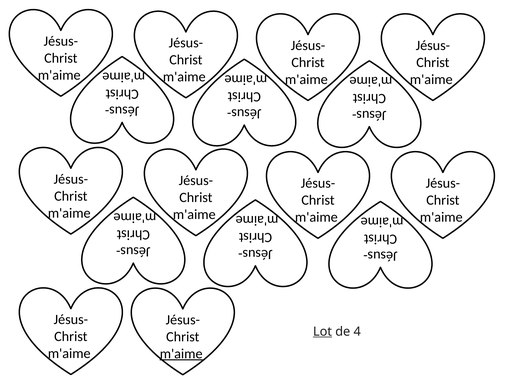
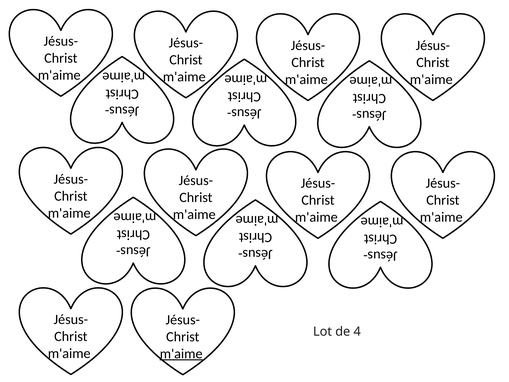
Lot underline: present -> none
